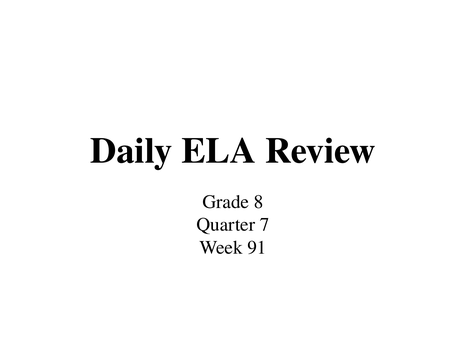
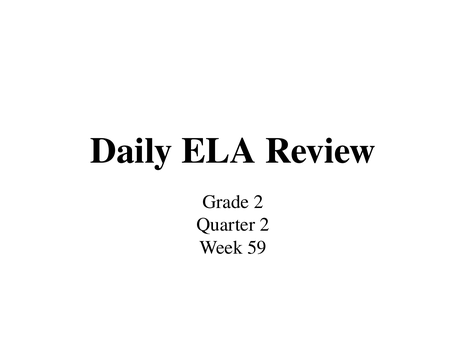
Grade 8: 8 -> 2
Quarter 7: 7 -> 2
91: 91 -> 59
